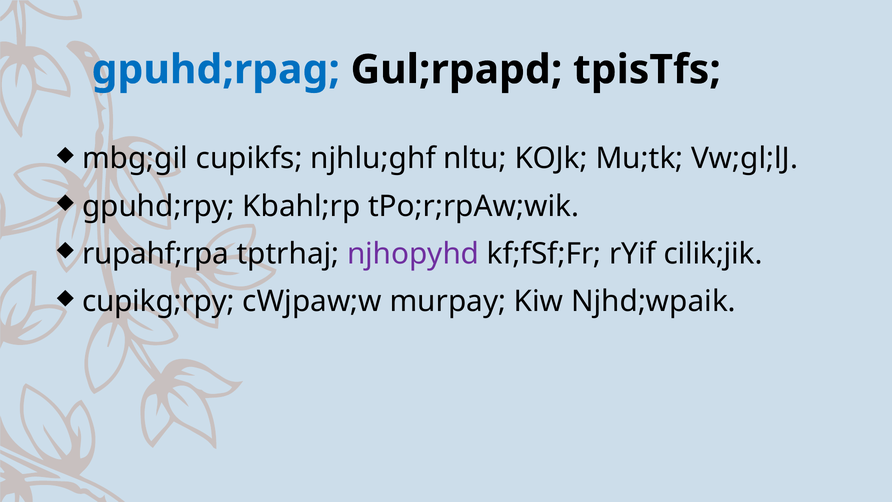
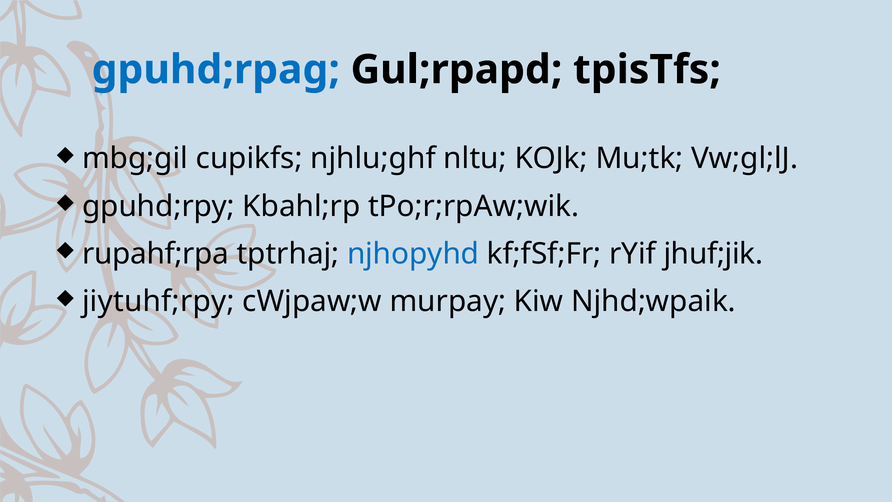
njhopyhd colour: purple -> blue
cilik;jik: cilik;jik -> jhuf;jik
cupikg;rpy: cupikg;rpy -> jiytuhf;rpy
